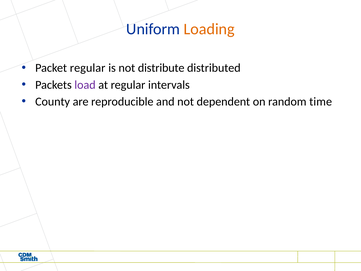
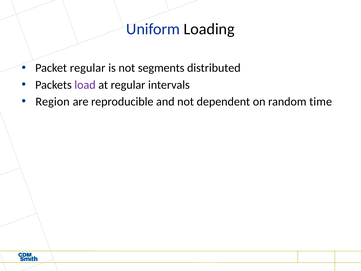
Loading colour: orange -> black
distribute: distribute -> segments
County: County -> Region
